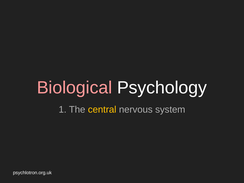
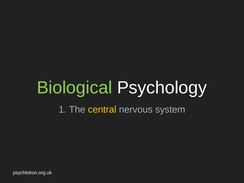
Biological colour: pink -> light green
